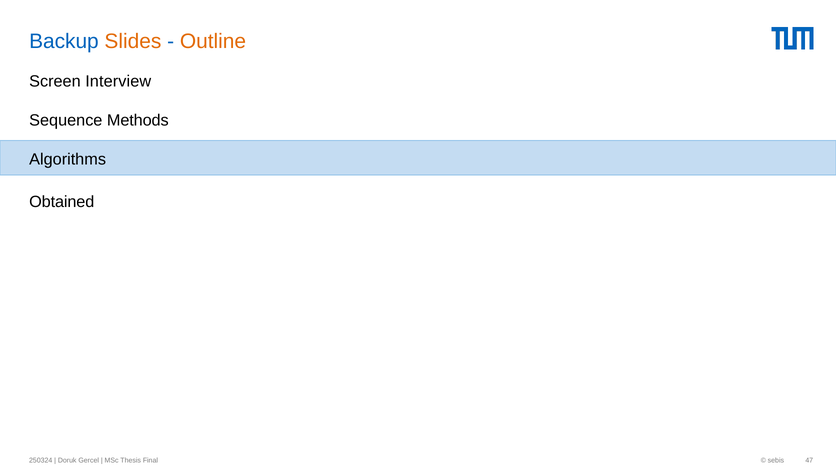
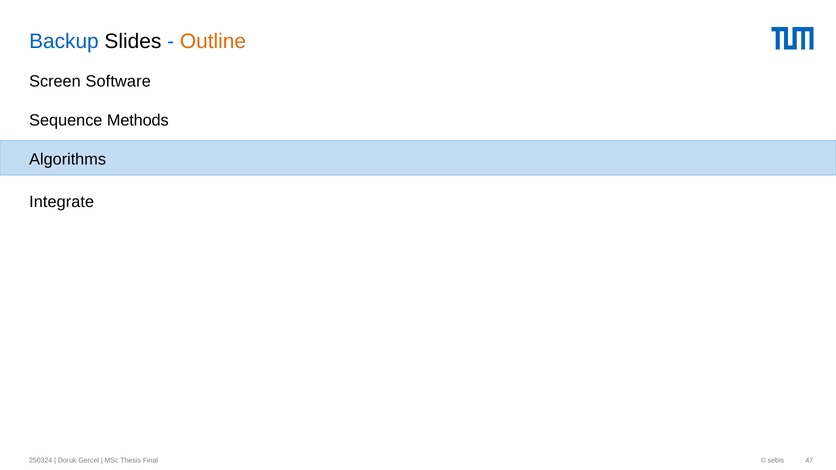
Slides colour: orange -> black
Interview: Interview -> Software
Obtained: Obtained -> Integrate
